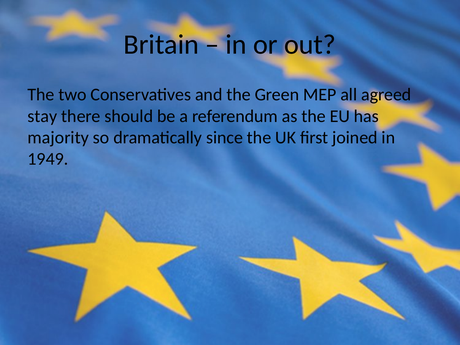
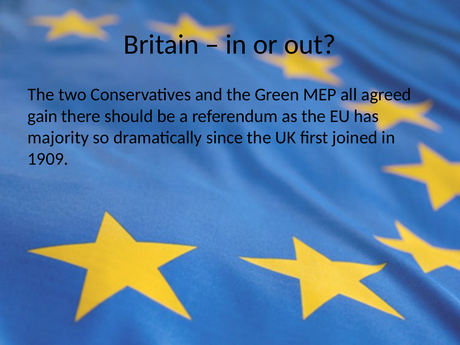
stay: stay -> gain
1949: 1949 -> 1909
